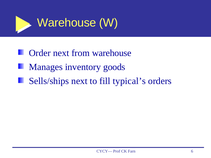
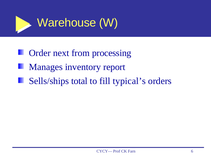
from warehouse: warehouse -> processing
goods: goods -> report
Sells/ships next: next -> total
